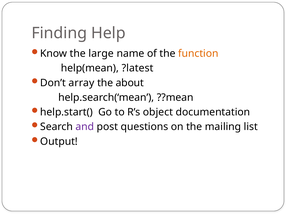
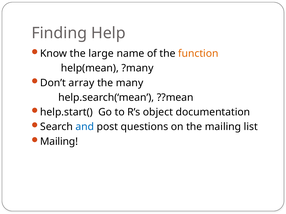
?latest: ?latest -> ?many
about: about -> many
and colour: purple -> blue
Output at (59, 142): Output -> Mailing
